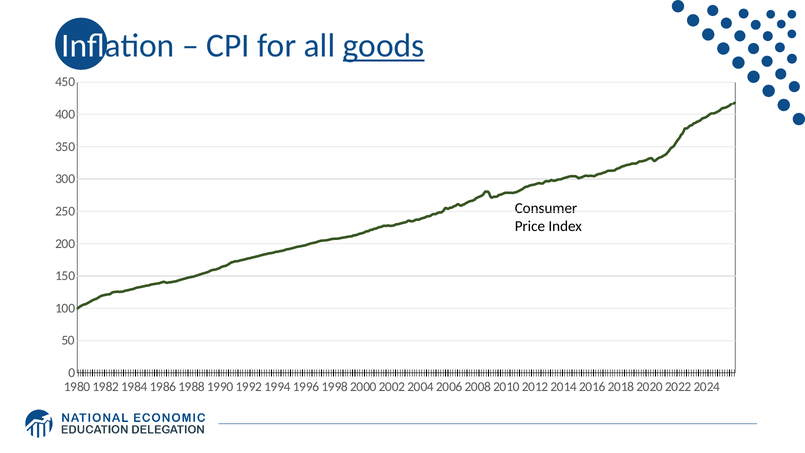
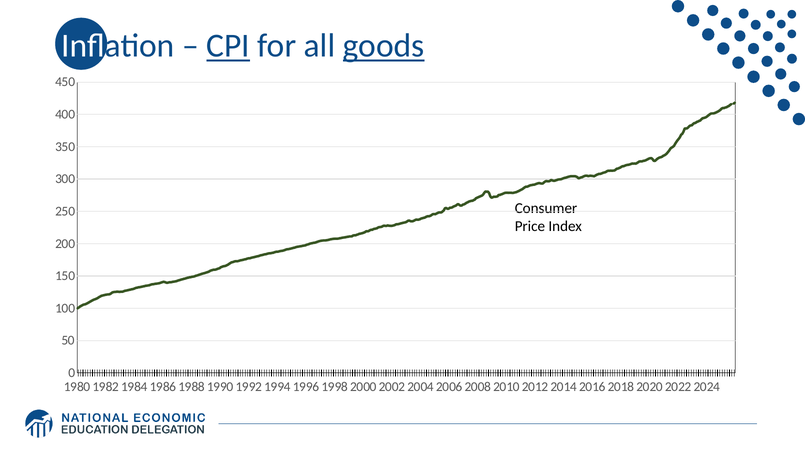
CPI underline: none -> present
